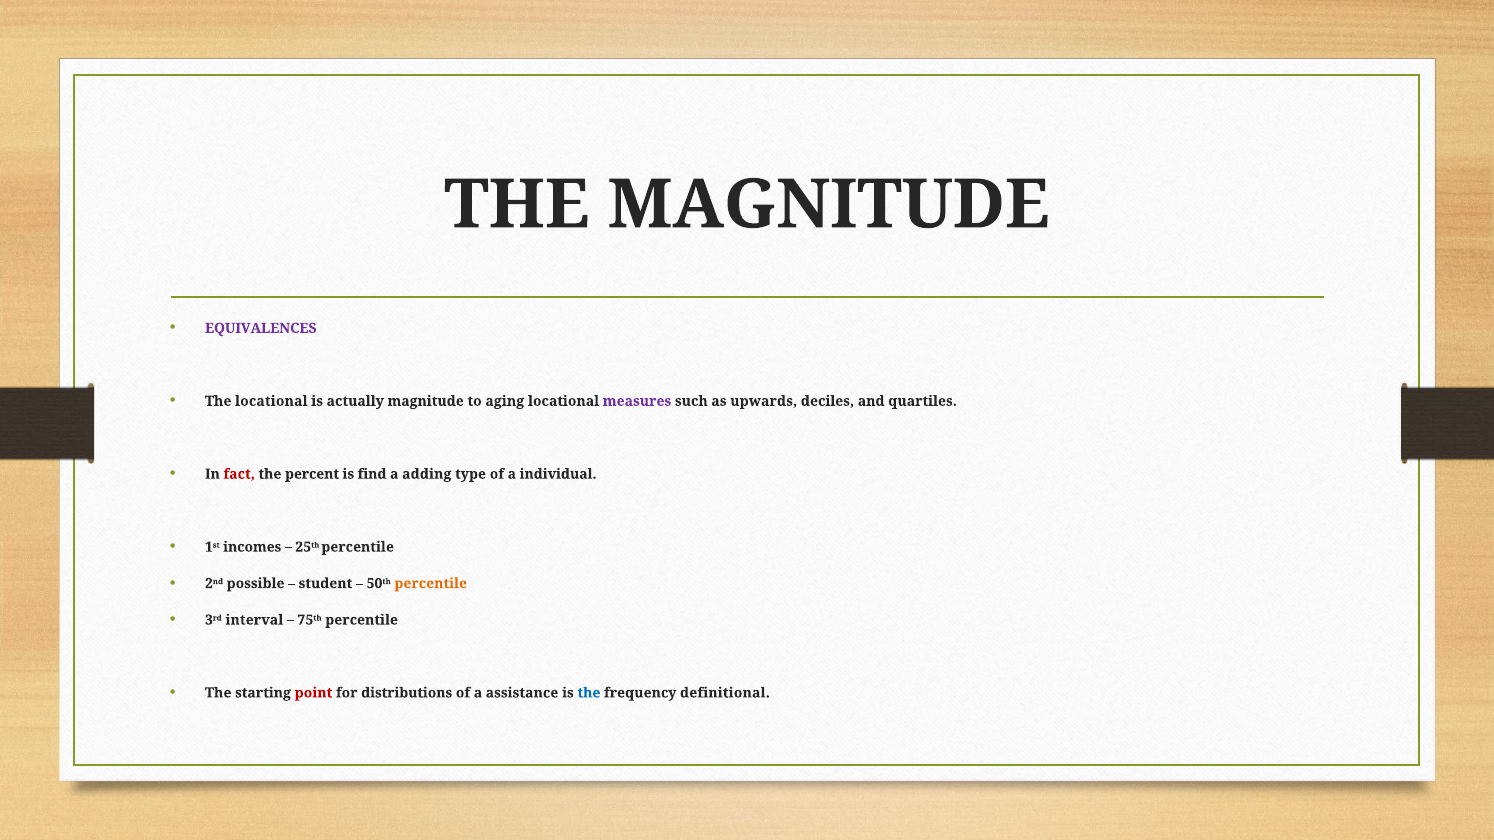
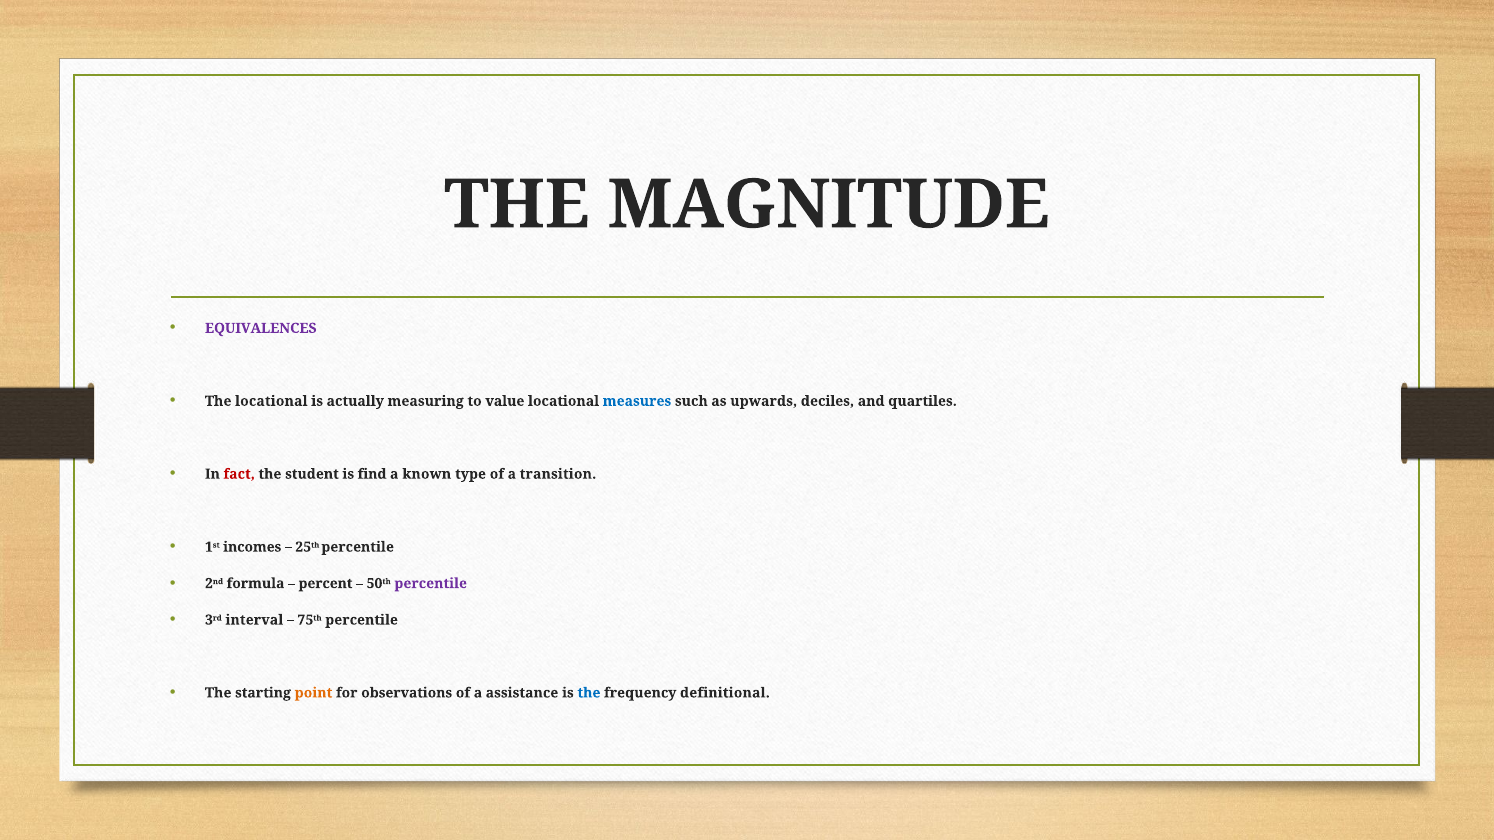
actually magnitude: magnitude -> measuring
aging: aging -> value
measures colour: purple -> blue
percent: percent -> student
adding: adding -> known
individual: individual -> transition
possible: possible -> formula
student: student -> percent
percentile at (431, 584) colour: orange -> purple
point colour: red -> orange
distributions: distributions -> observations
